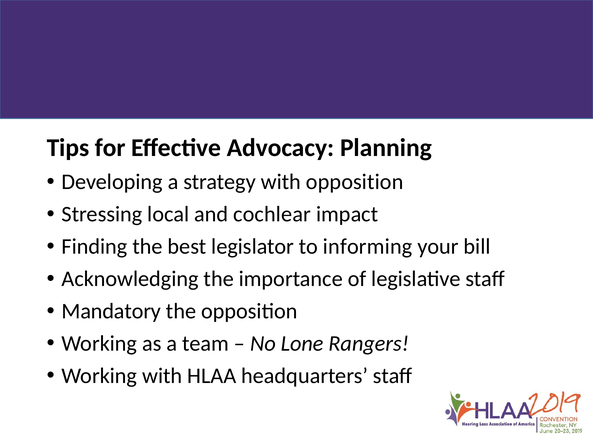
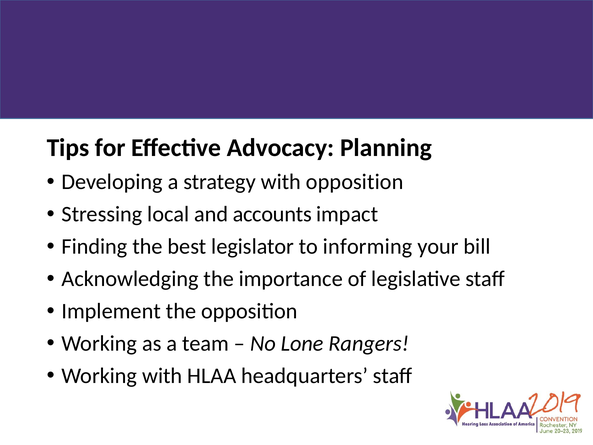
cochlear: cochlear -> accounts
Mandatory: Mandatory -> Implement
